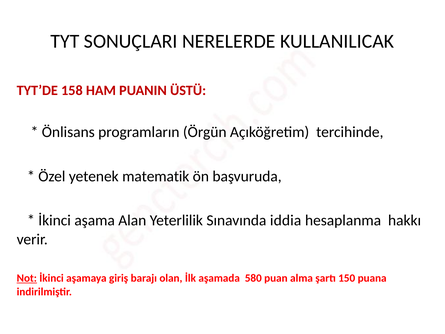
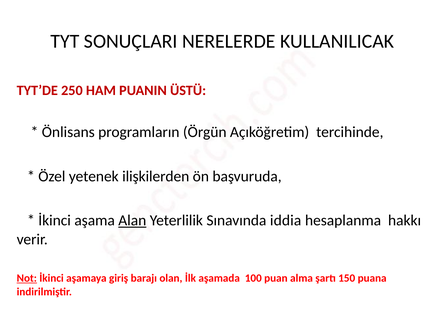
158: 158 -> 250
matematik: matematik -> ilişkilerden
Alan underline: none -> present
580: 580 -> 100
